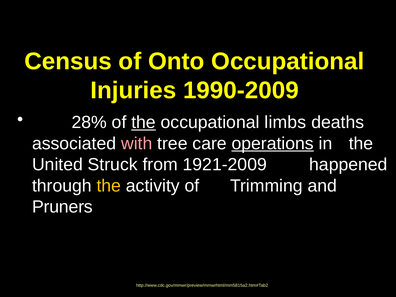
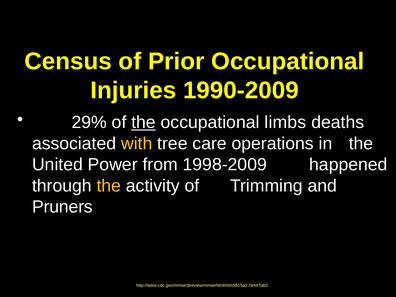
Onto: Onto -> Prior
28%: 28% -> 29%
with colour: pink -> yellow
operations underline: present -> none
Struck: Struck -> Power
1921-2009: 1921-2009 -> 1998-2009
